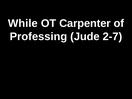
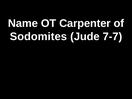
While: While -> Name
Professing: Professing -> Sodomites
2-7: 2-7 -> 7-7
